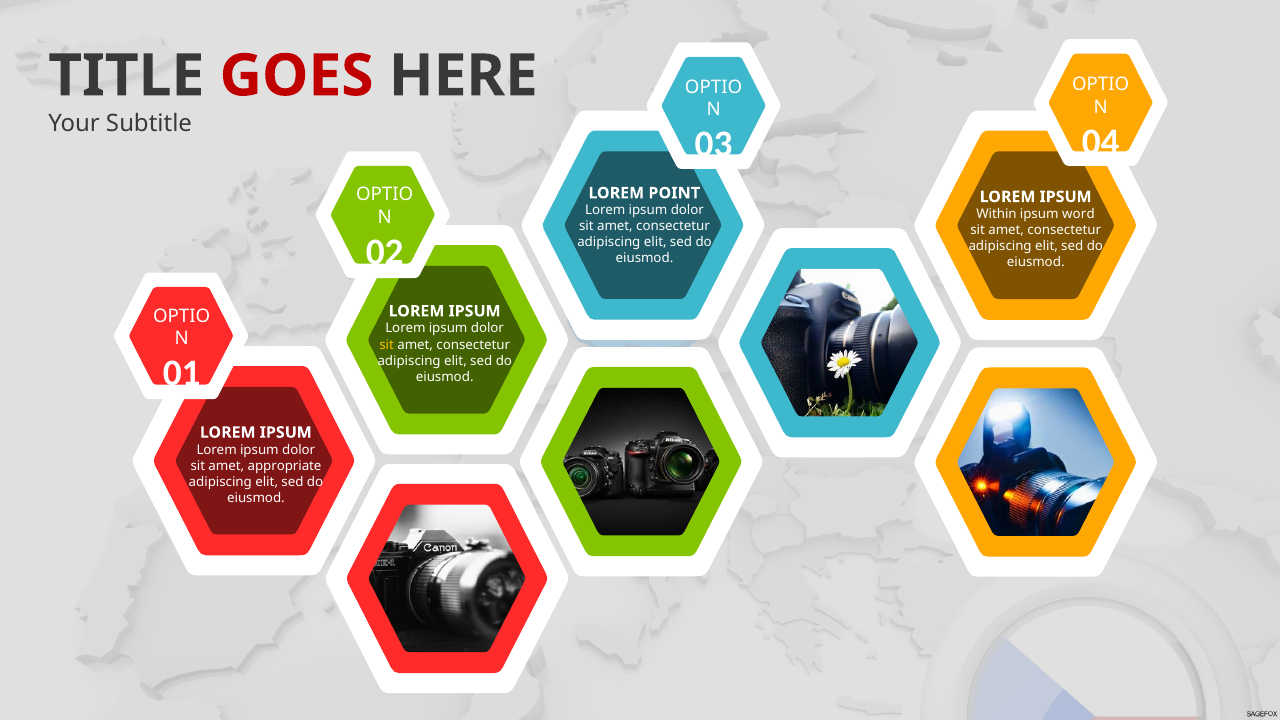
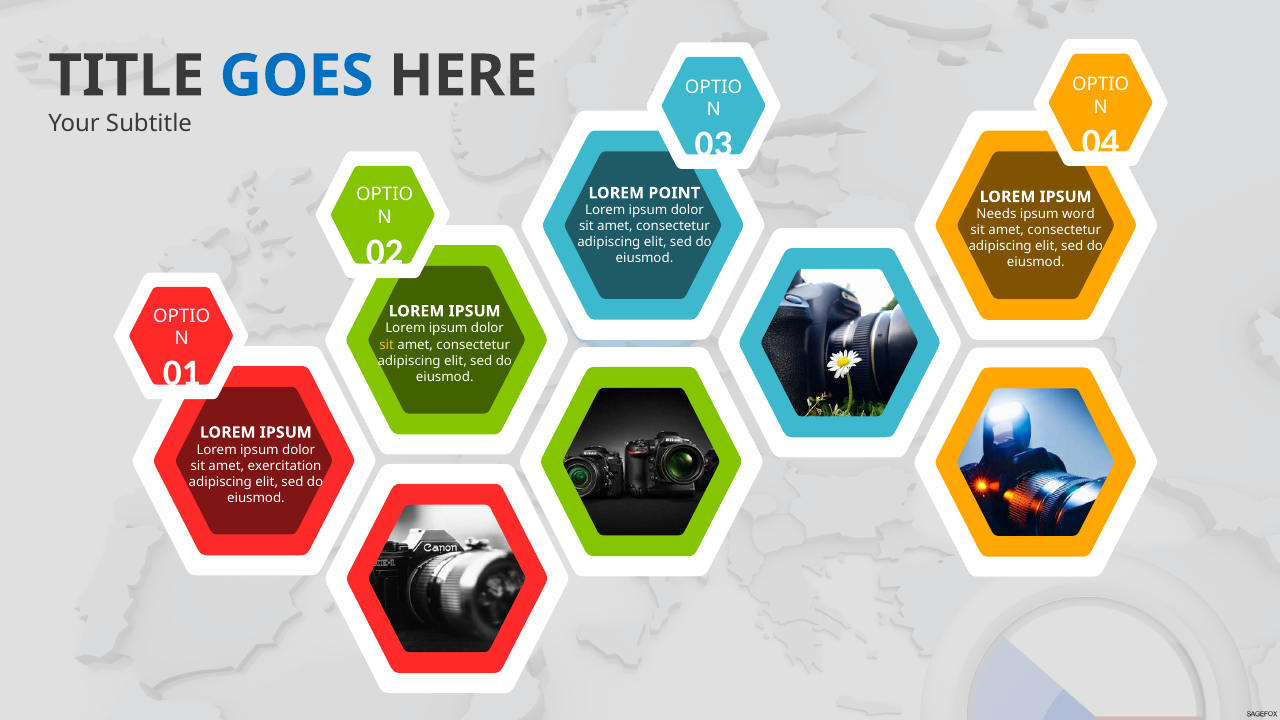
GOES colour: red -> blue
Within: Within -> Needs
appropriate: appropriate -> exercitation
